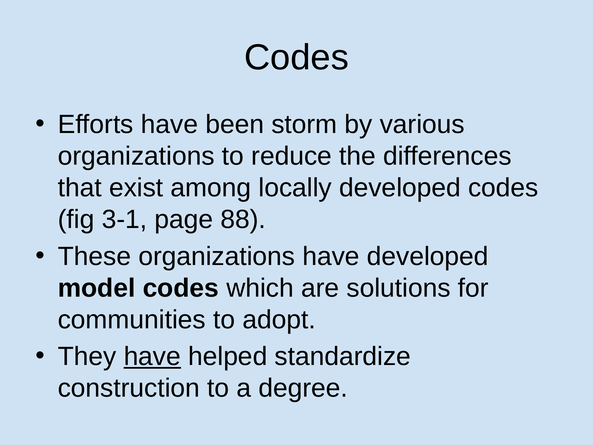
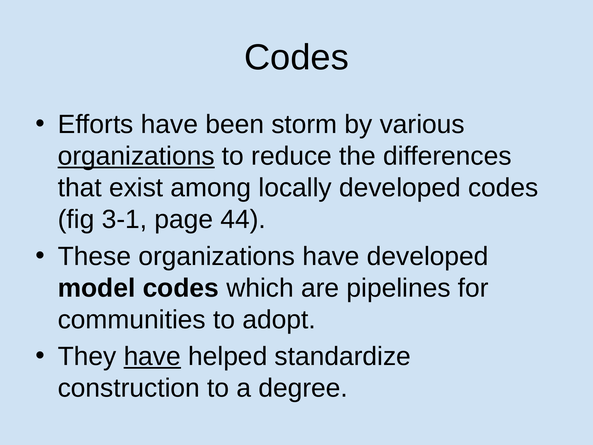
organizations at (136, 156) underline: none -> present
88: 88 -> 44
solutions: solutions -> pipelines
